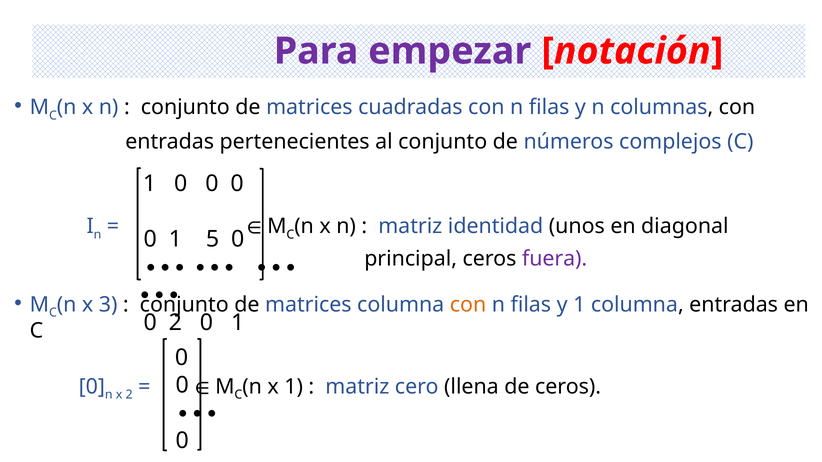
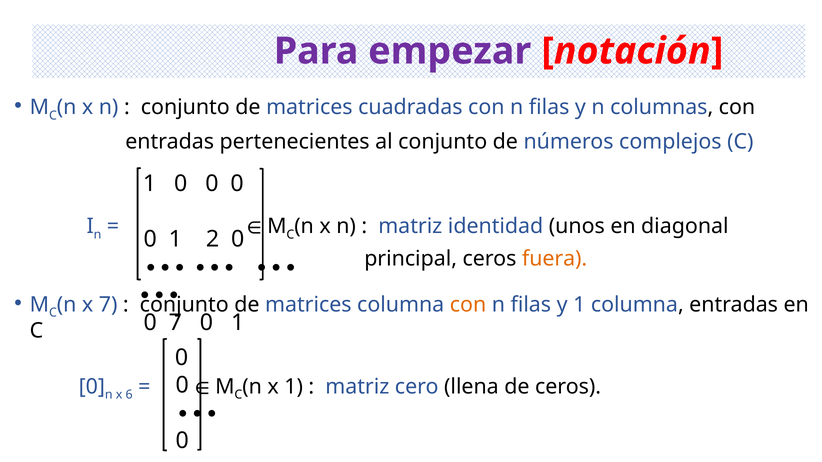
5: 5 -> 2
fuera colour: purple -> orange
x 3: 3 -> 7
0 2: 2 -> 7
x 2: 2 -> 6
